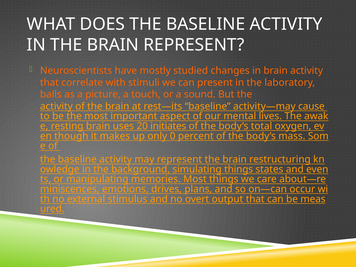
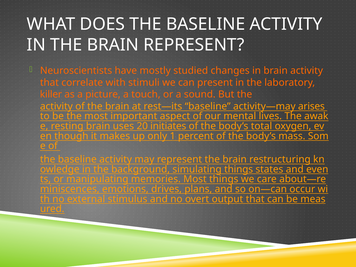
balls: balls -> killer
cause: cause -> arises
0: 0 -> 1
